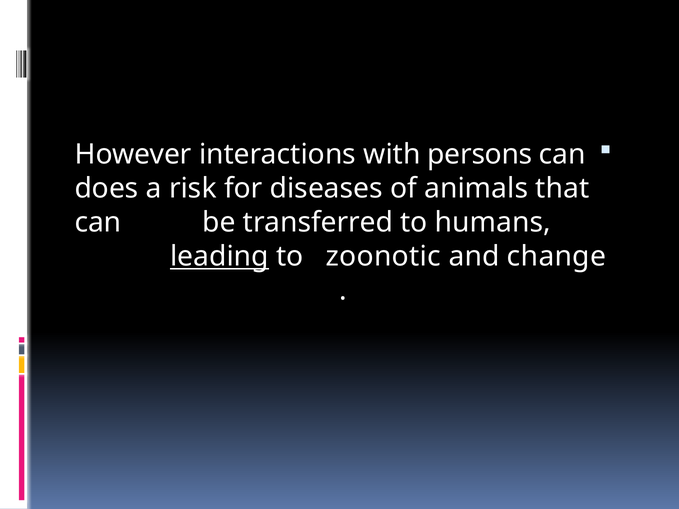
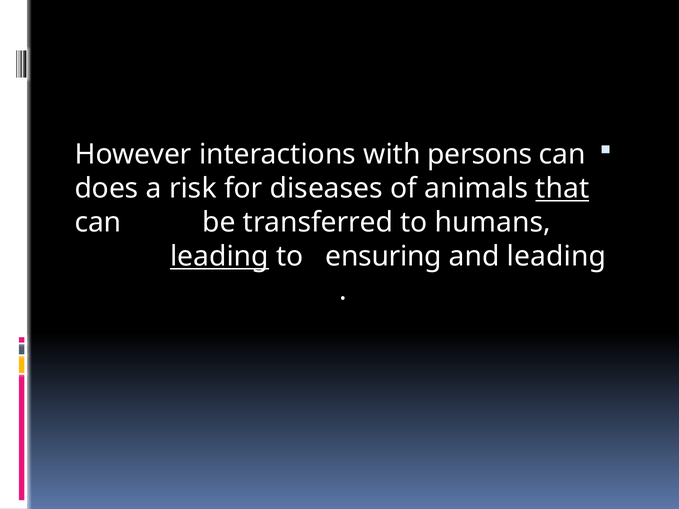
that underline: none -> present
zoonotic: zoonotic -> ensuring
and change: change -> leading
